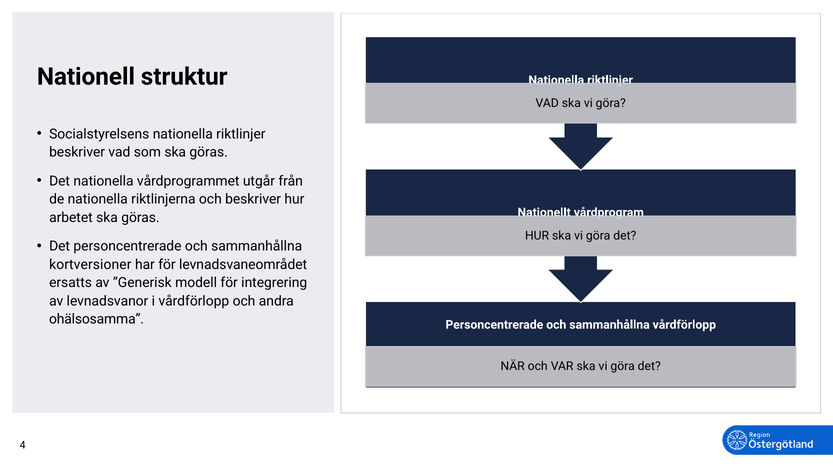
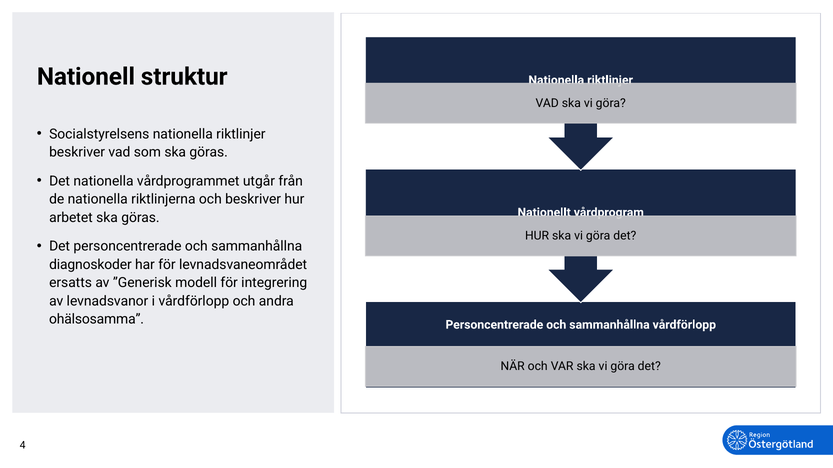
kortversioner: kortversioner -> diagnoskoder
